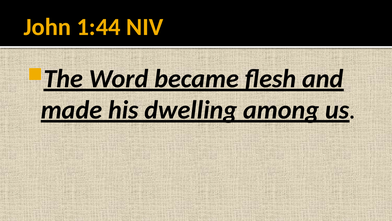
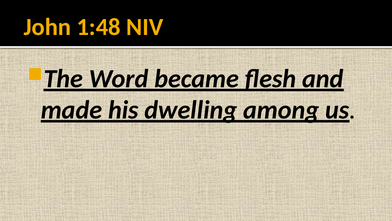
1:44: 1:44 -> 1:48
